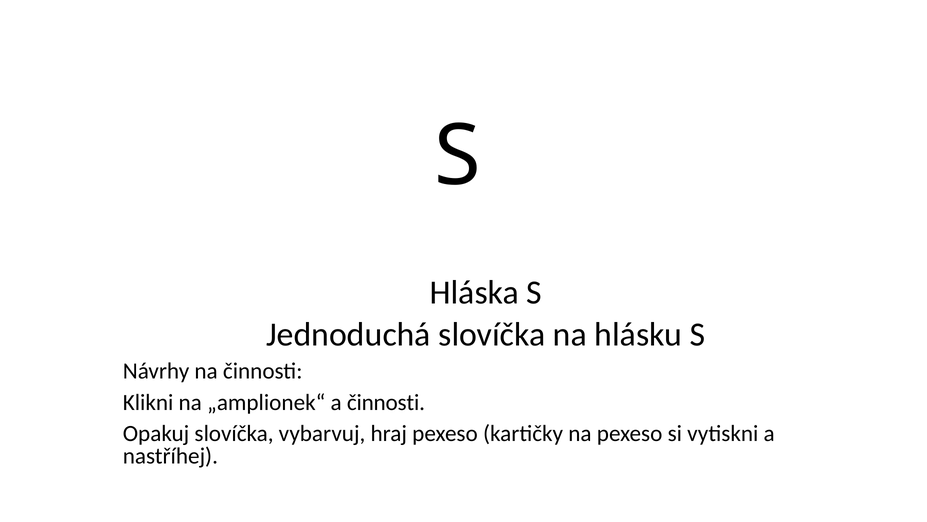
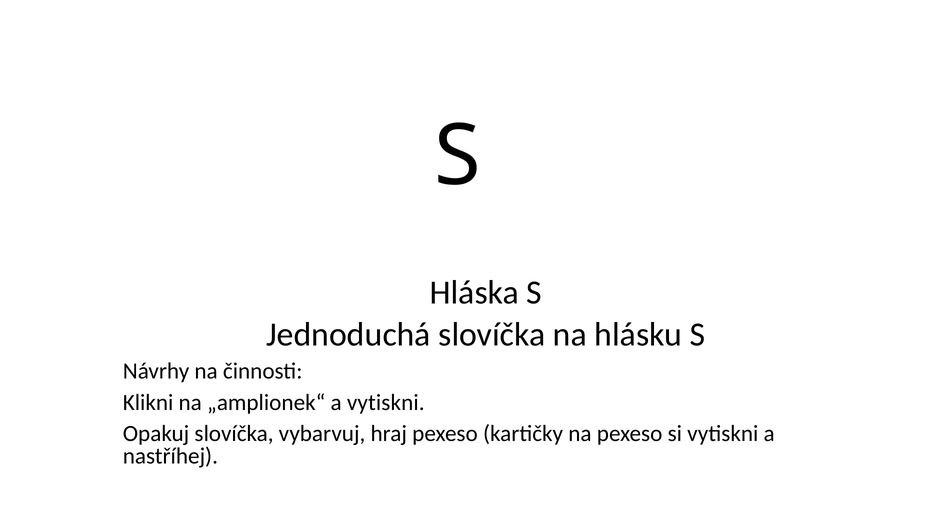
a činnosti: činnosti -> vytiskni
